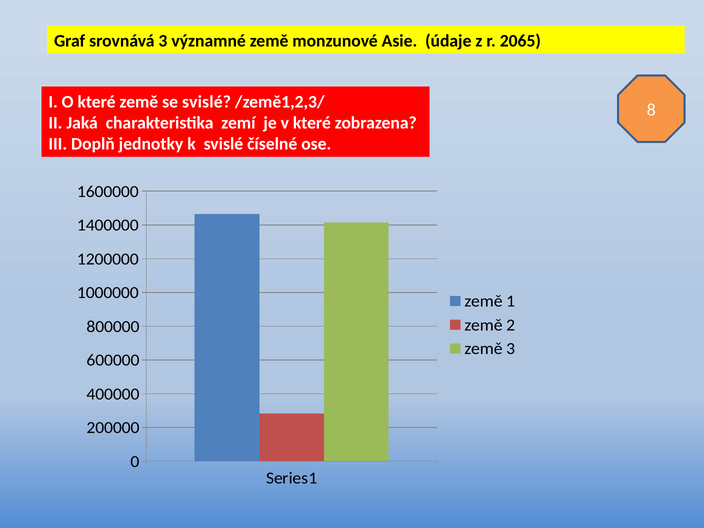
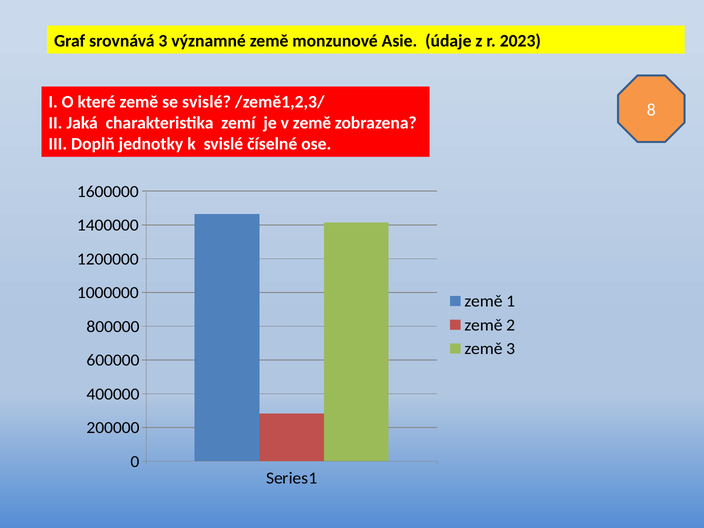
2065: 2065 -> 2023
v které: které -> země
